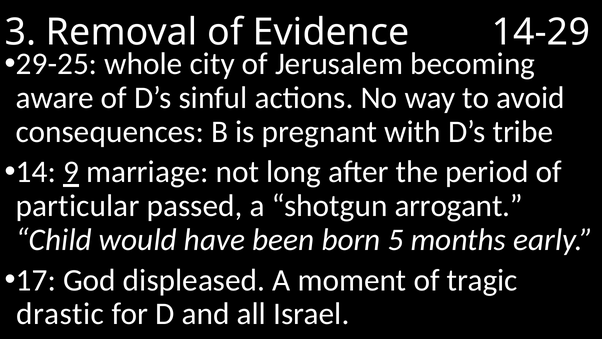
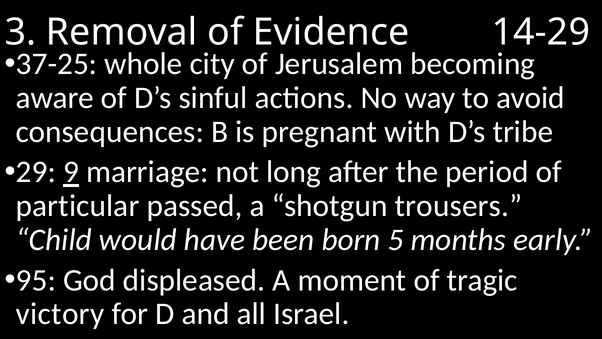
29-25: 29-25 -> 37-25
14: 14 -> 29
arrogant: arrogant -> trousers
17: 17 -> 95
drastic: drastic -> victory
